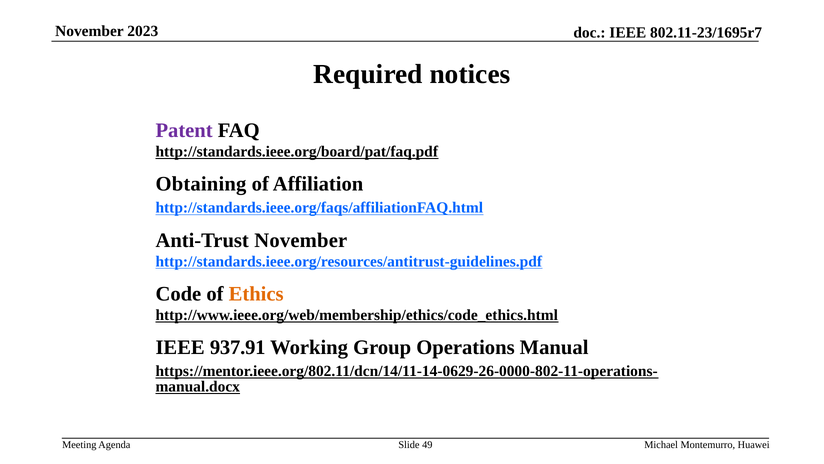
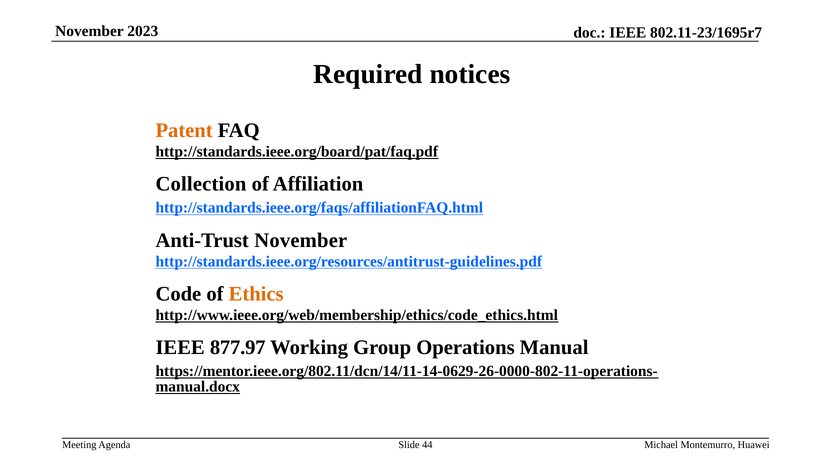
Patent colour: purple -> orange
Obtaining: Obtaining -> Collection
937.91: 937.91 -> 877.97
49: 49 -> 44
